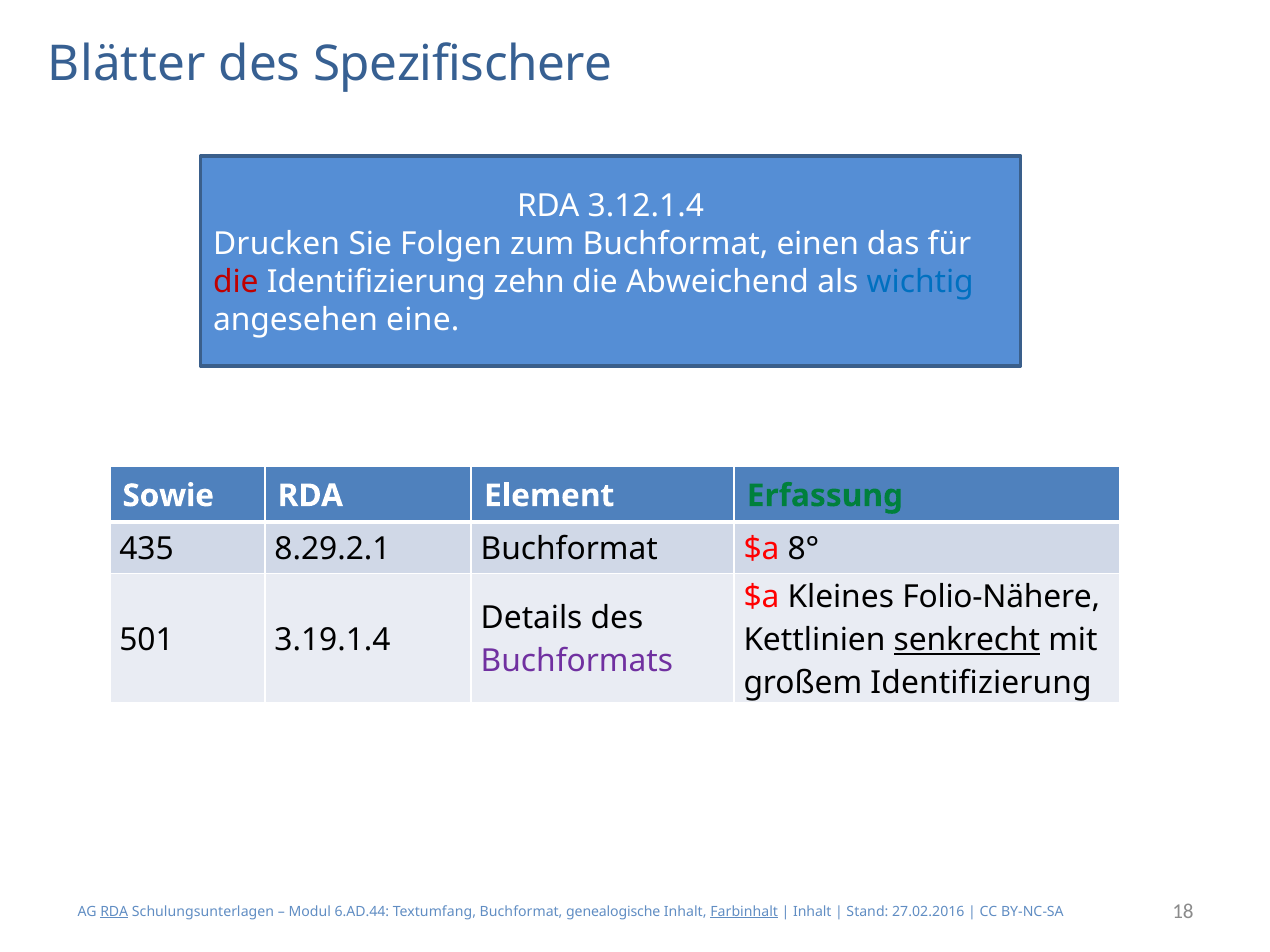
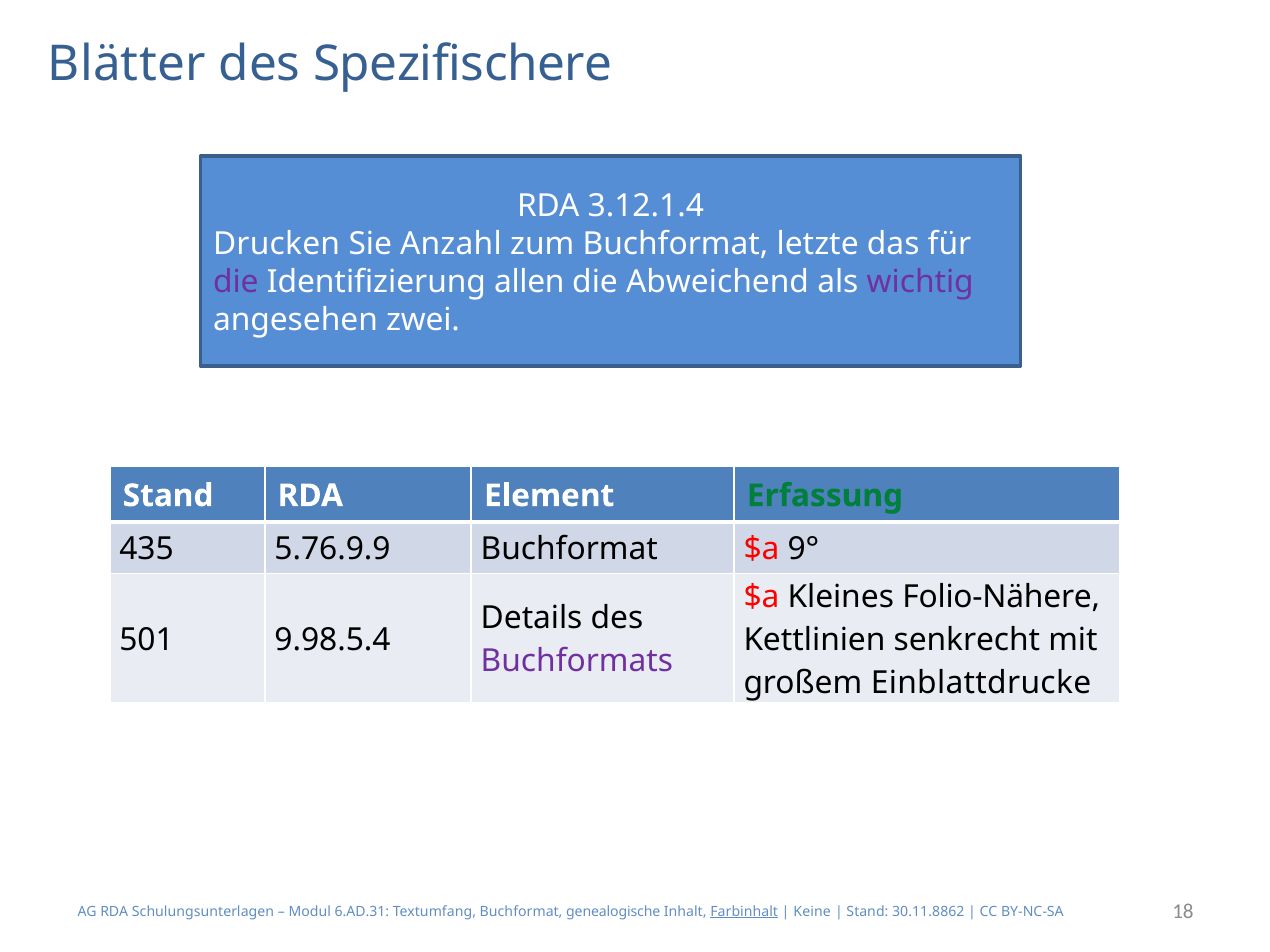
Folgen: Folgen -> Anzahl
einen: einen -> letzte
die at (236, 282) colour: red -> purple
zehn: zehn -> allen
wichtig colour: blue -> purple
eine: eine -> zwei
Sowie at (168, 496): Sowie -> Stand
8.29.2.1: 8.29.2.1 -> 5.76.9.9
8°: 8° -> 9°
3.19.1.4: 3.19.1.4 -> 9.98.5.4
senkrecht underline: present -> none
großem Identifizierung: Identifizierung -> Einblattdrucke
RDA at (114, 912) underline: present -> none
6.AD.44: 6.AD.44 -> 6.AD.31
Inhalt at (812, 912): Inhalt -> Keine
27.02.2016: 27.02.2016 -> 30.11.8862
